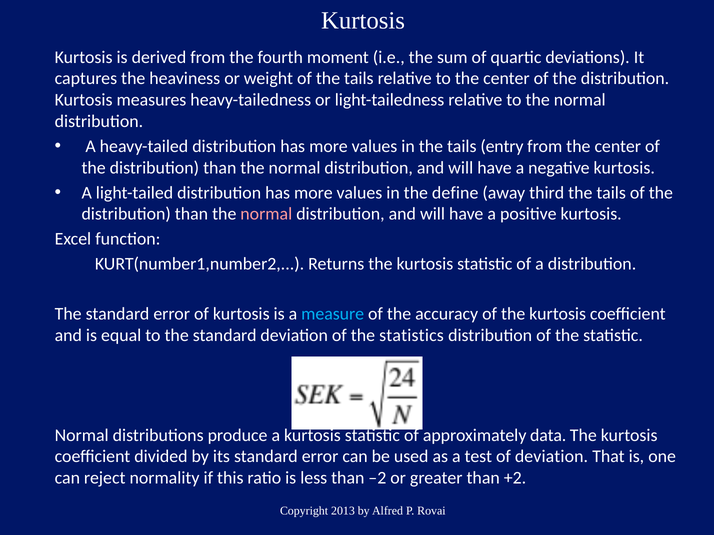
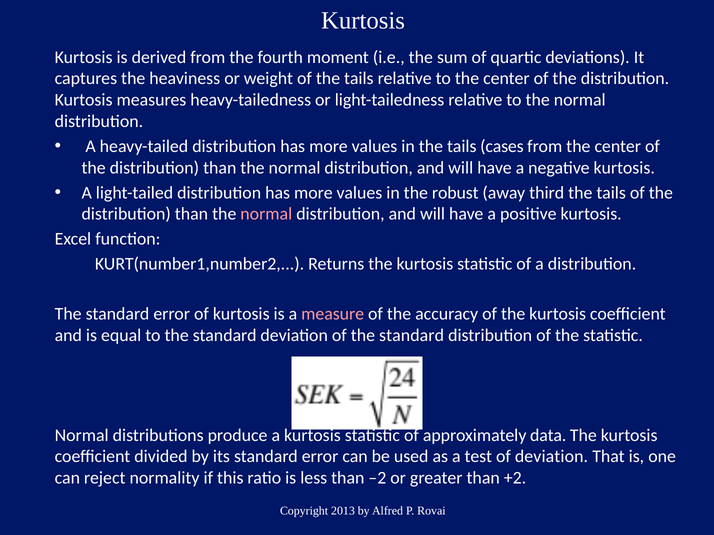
entry: entry -> cases
define: define -> robust
measure colour: light blue -> pink
of the statistics: statistics -> standard
